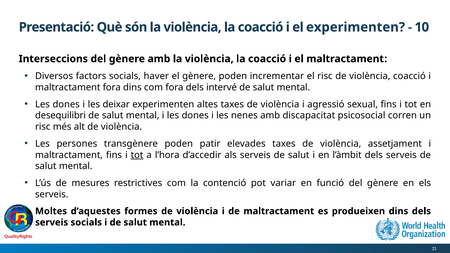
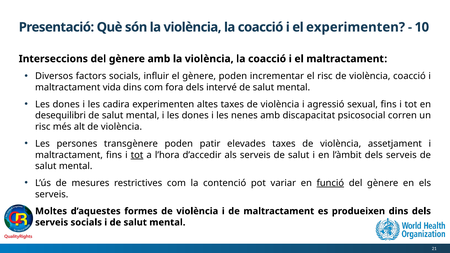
haver: haver -> influir
maltractament fora: fora -> vida
deixar: deixar -> cadira
funció underline: none -> present
